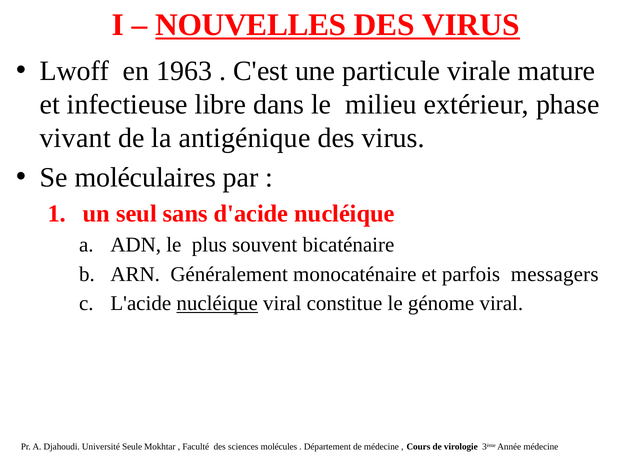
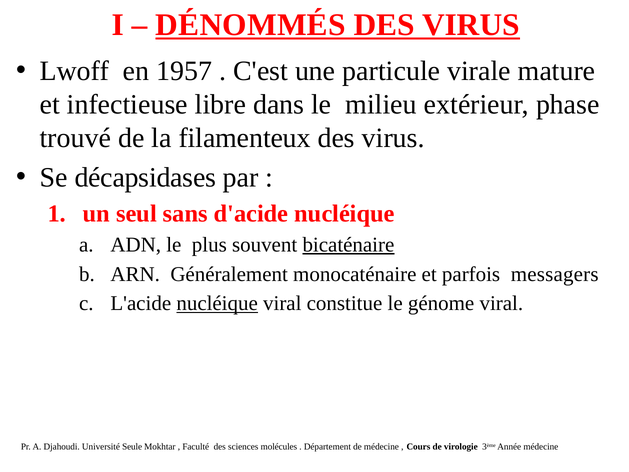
NOUVELLES: NOUVELLES -> DÉNOMMÉS
1963: 1963 -> 1957
vivant: vivant -> trouvé
antigénique: antigénique -> filamenteux
moléculaires: moléculaires -> décapsidases
bicaténaire underline: none -> present
